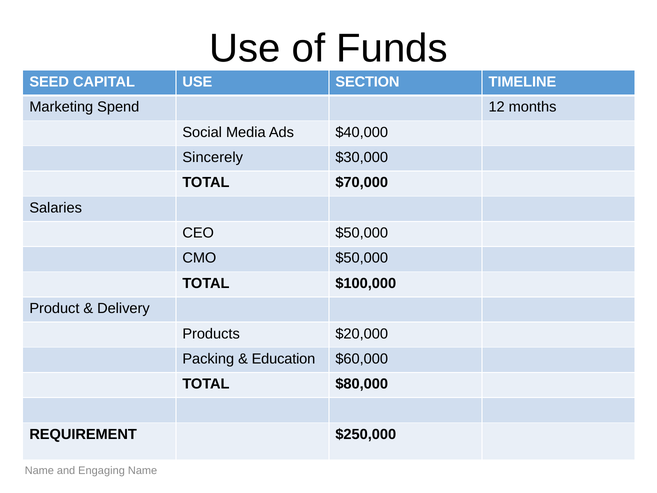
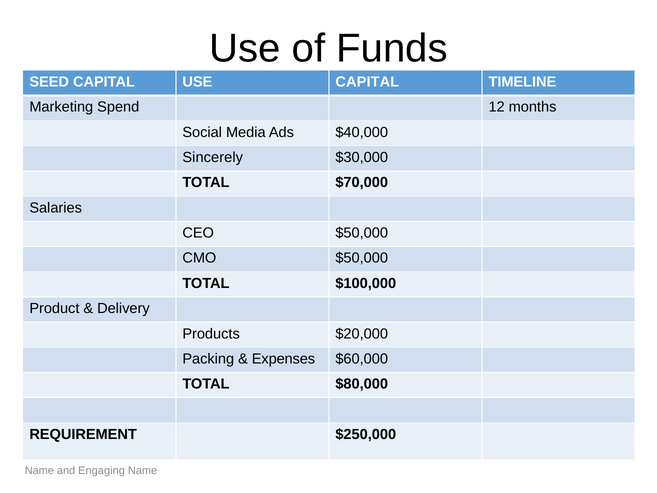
USE SECTION: SECTION -> CAPITAL
Education: Education -> Expenses
